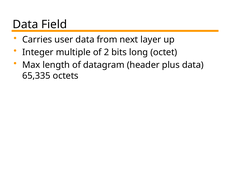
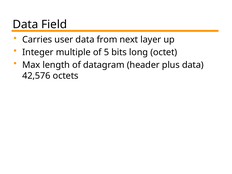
2: 2 -> 5
65,335: 65,335 -> 42,576
